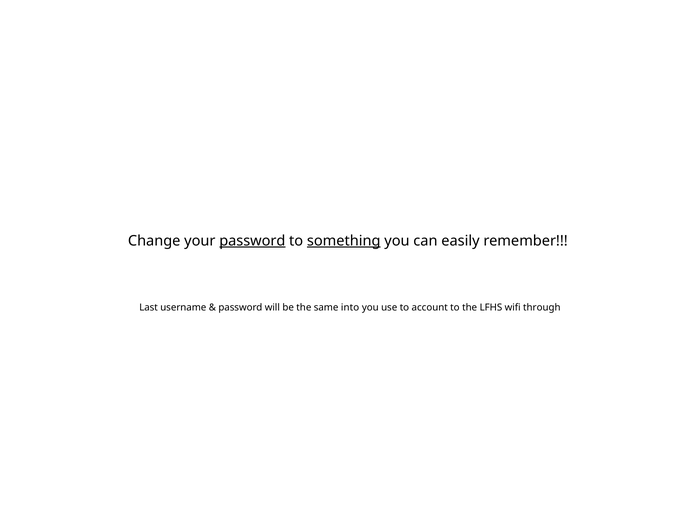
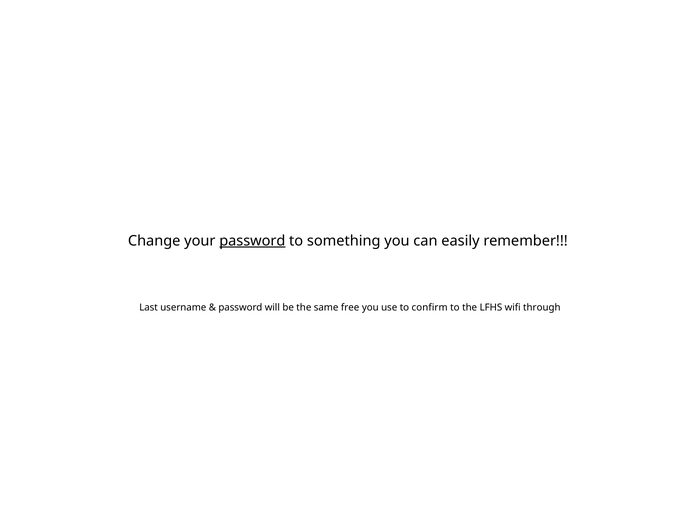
something underline: present -> none
into: into -> free
account: account -> confirm
